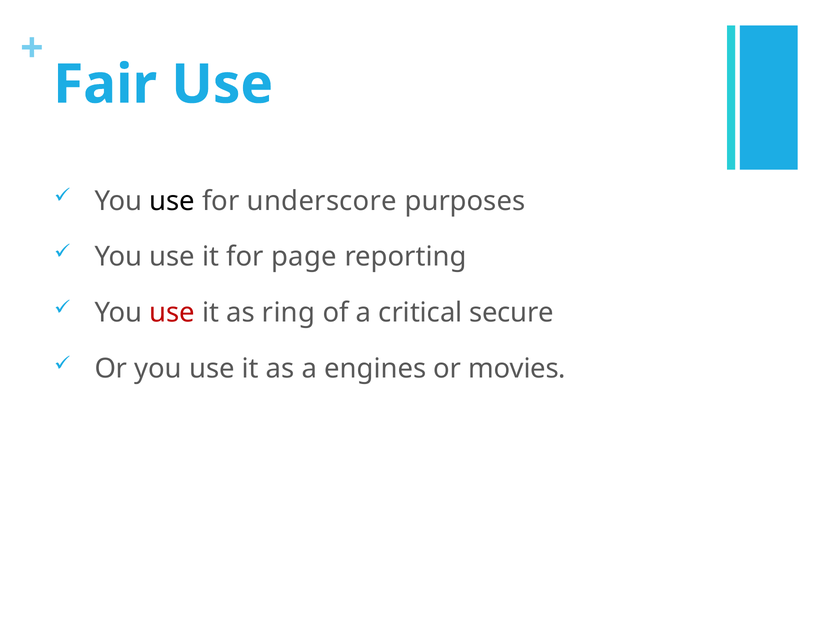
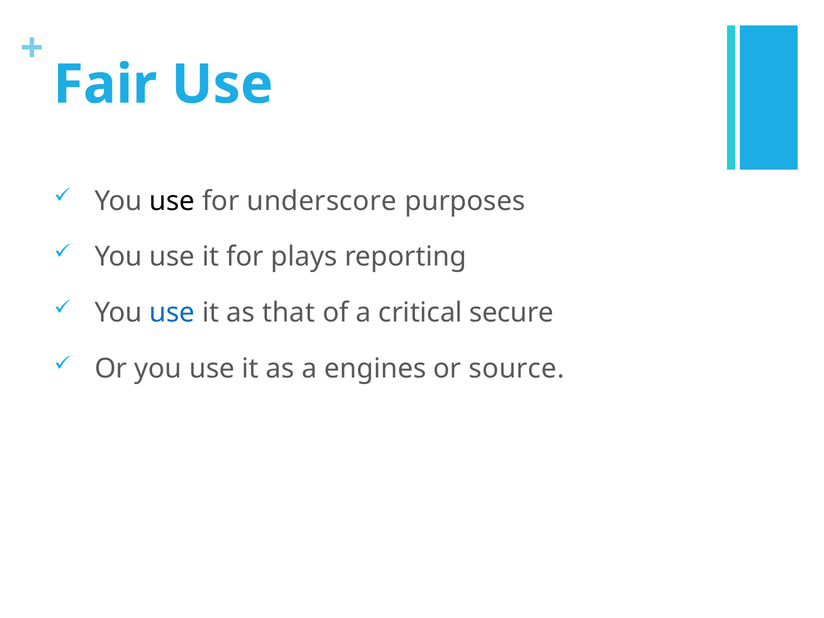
page: page -> plays
use at (172, 313) colour: red -> blue
ring: ring -> that
movies: movies -> source
